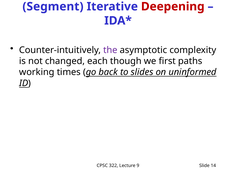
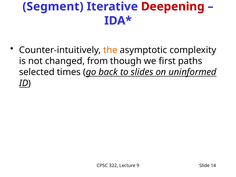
the colour: purple -> orange
each: each -> from
working: working -> selected
